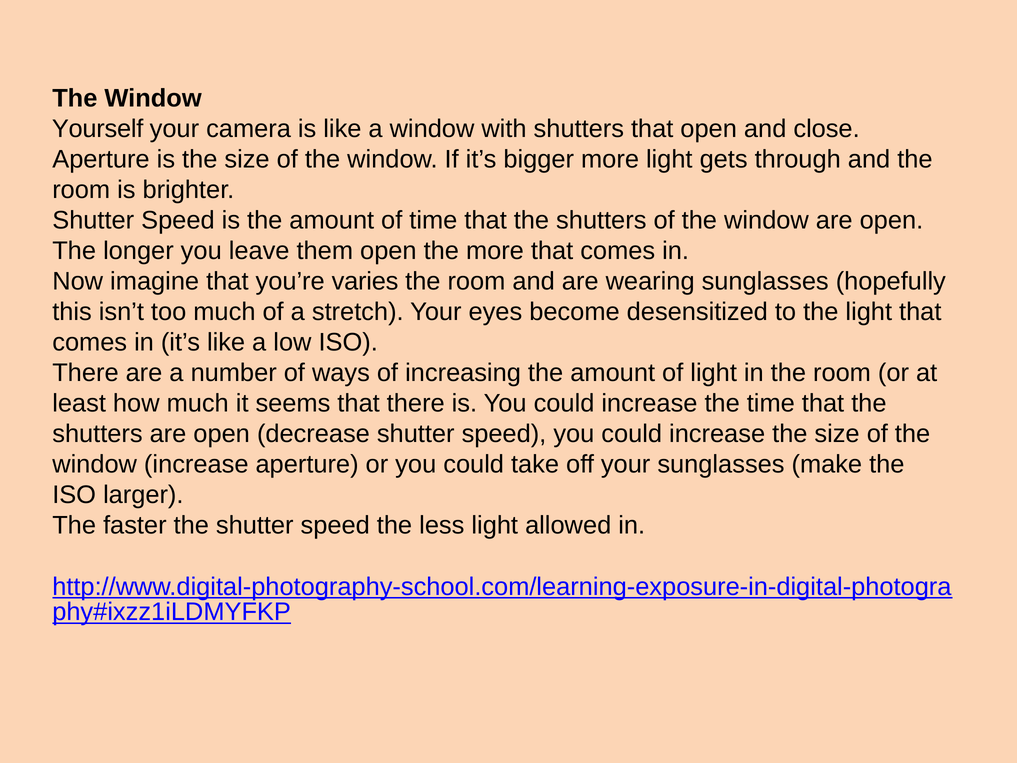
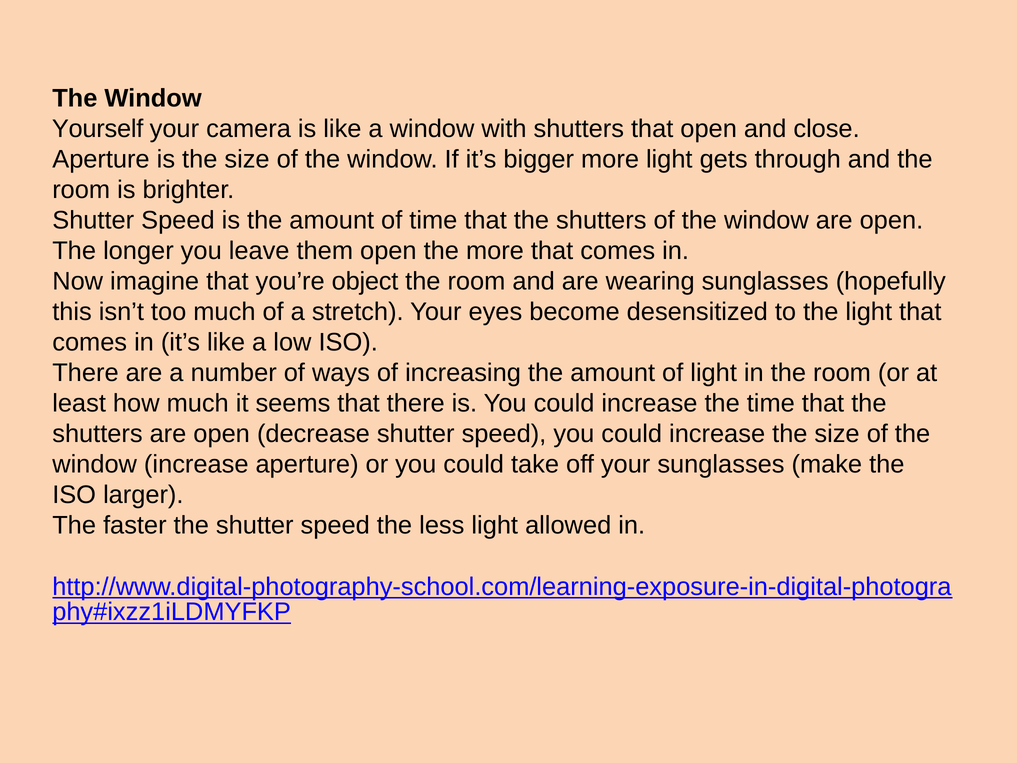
varies: varies -> object
